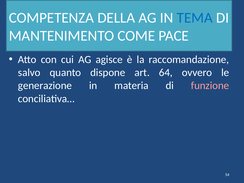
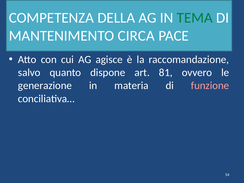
TEMA colour: blue -> green
COME: COME -> CIRCA
64: 64 -> 81
